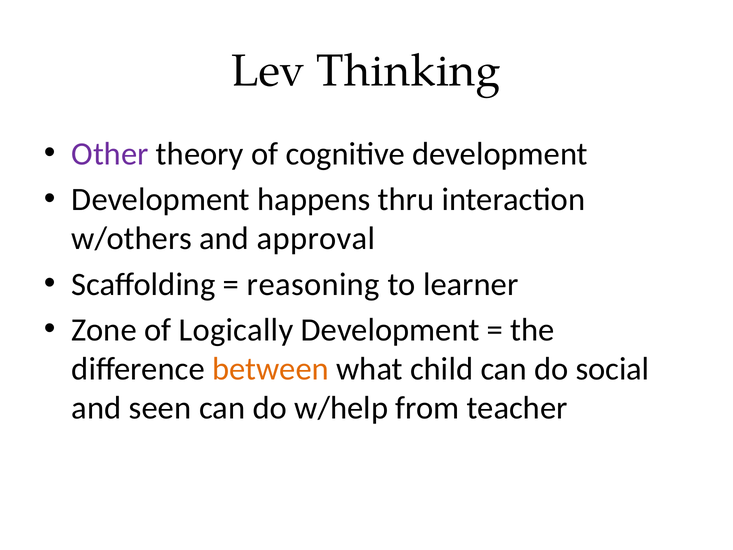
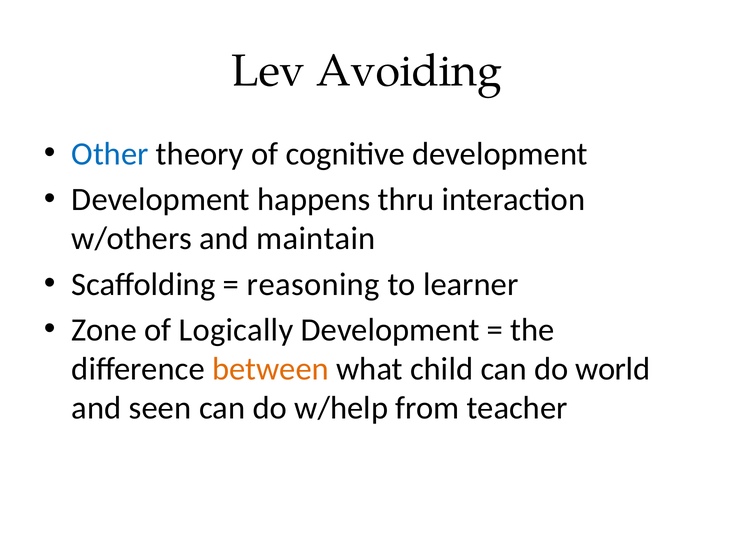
Thinking: Thinking -> Avoiding
Other colour: purple -> blue
approval: approval -> maintain
social: social -> world
